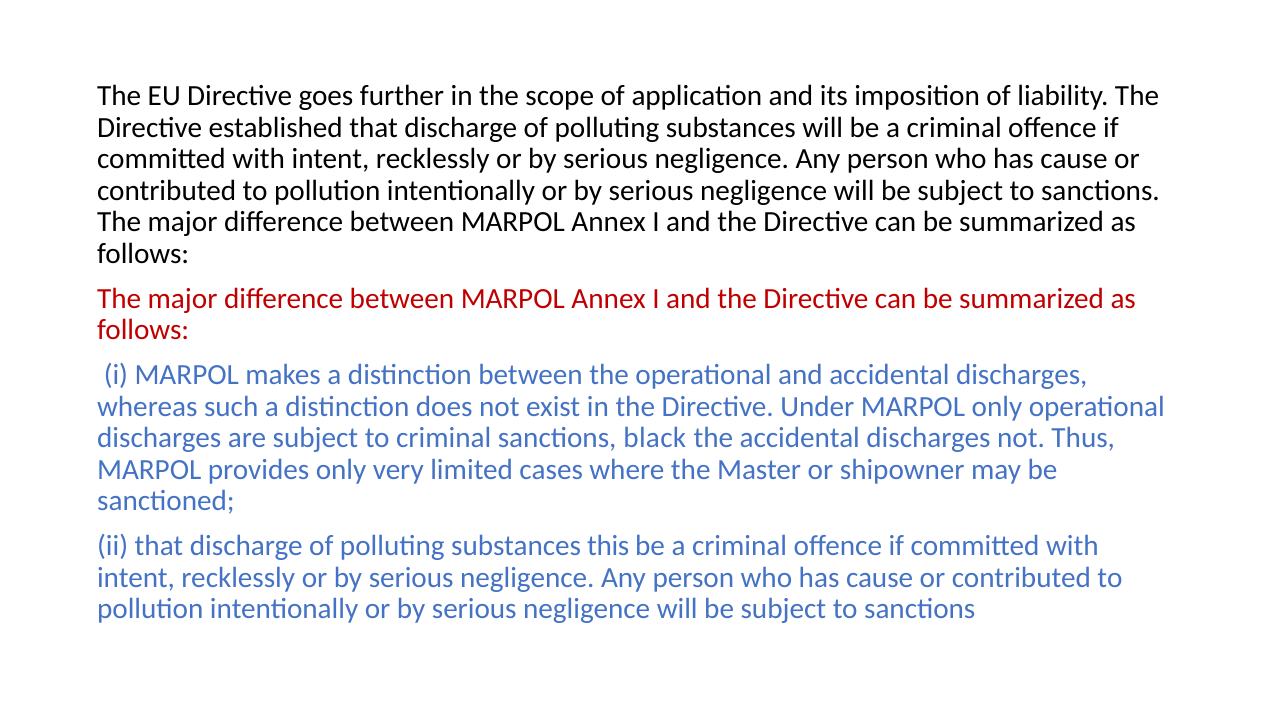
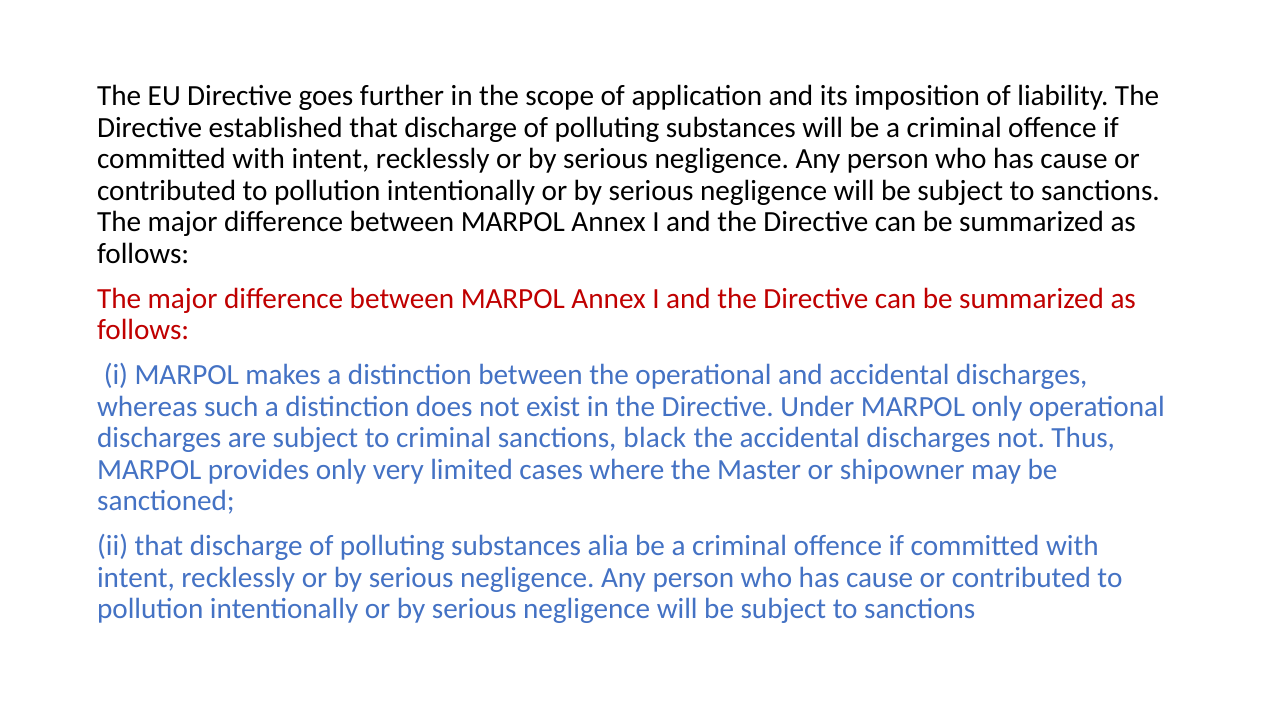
this: this -> alia
